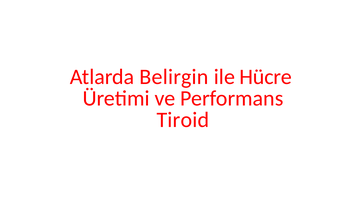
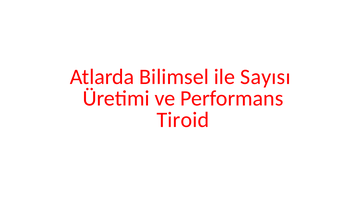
Belirgin: Belirgin -> Bilimsel
Hücre: Hücre -> Sayısı
